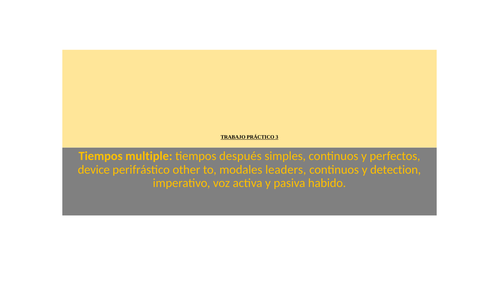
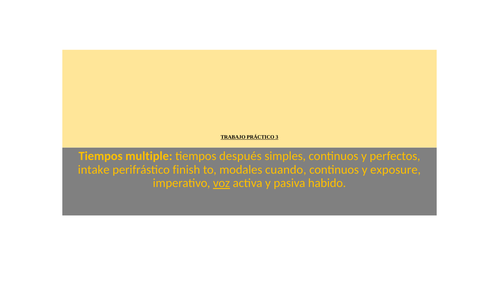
device: device -> intake
other: other -> finish
leaders: leaders -> cuando
detection: detection -> exposure
voz underline: none -> present
